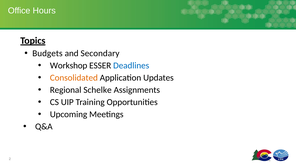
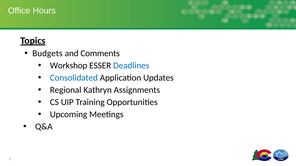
Secondary: Secondary -> Comments
Consolidated colour: orange -> blue
Schelke: Schelke -> Kathryn
